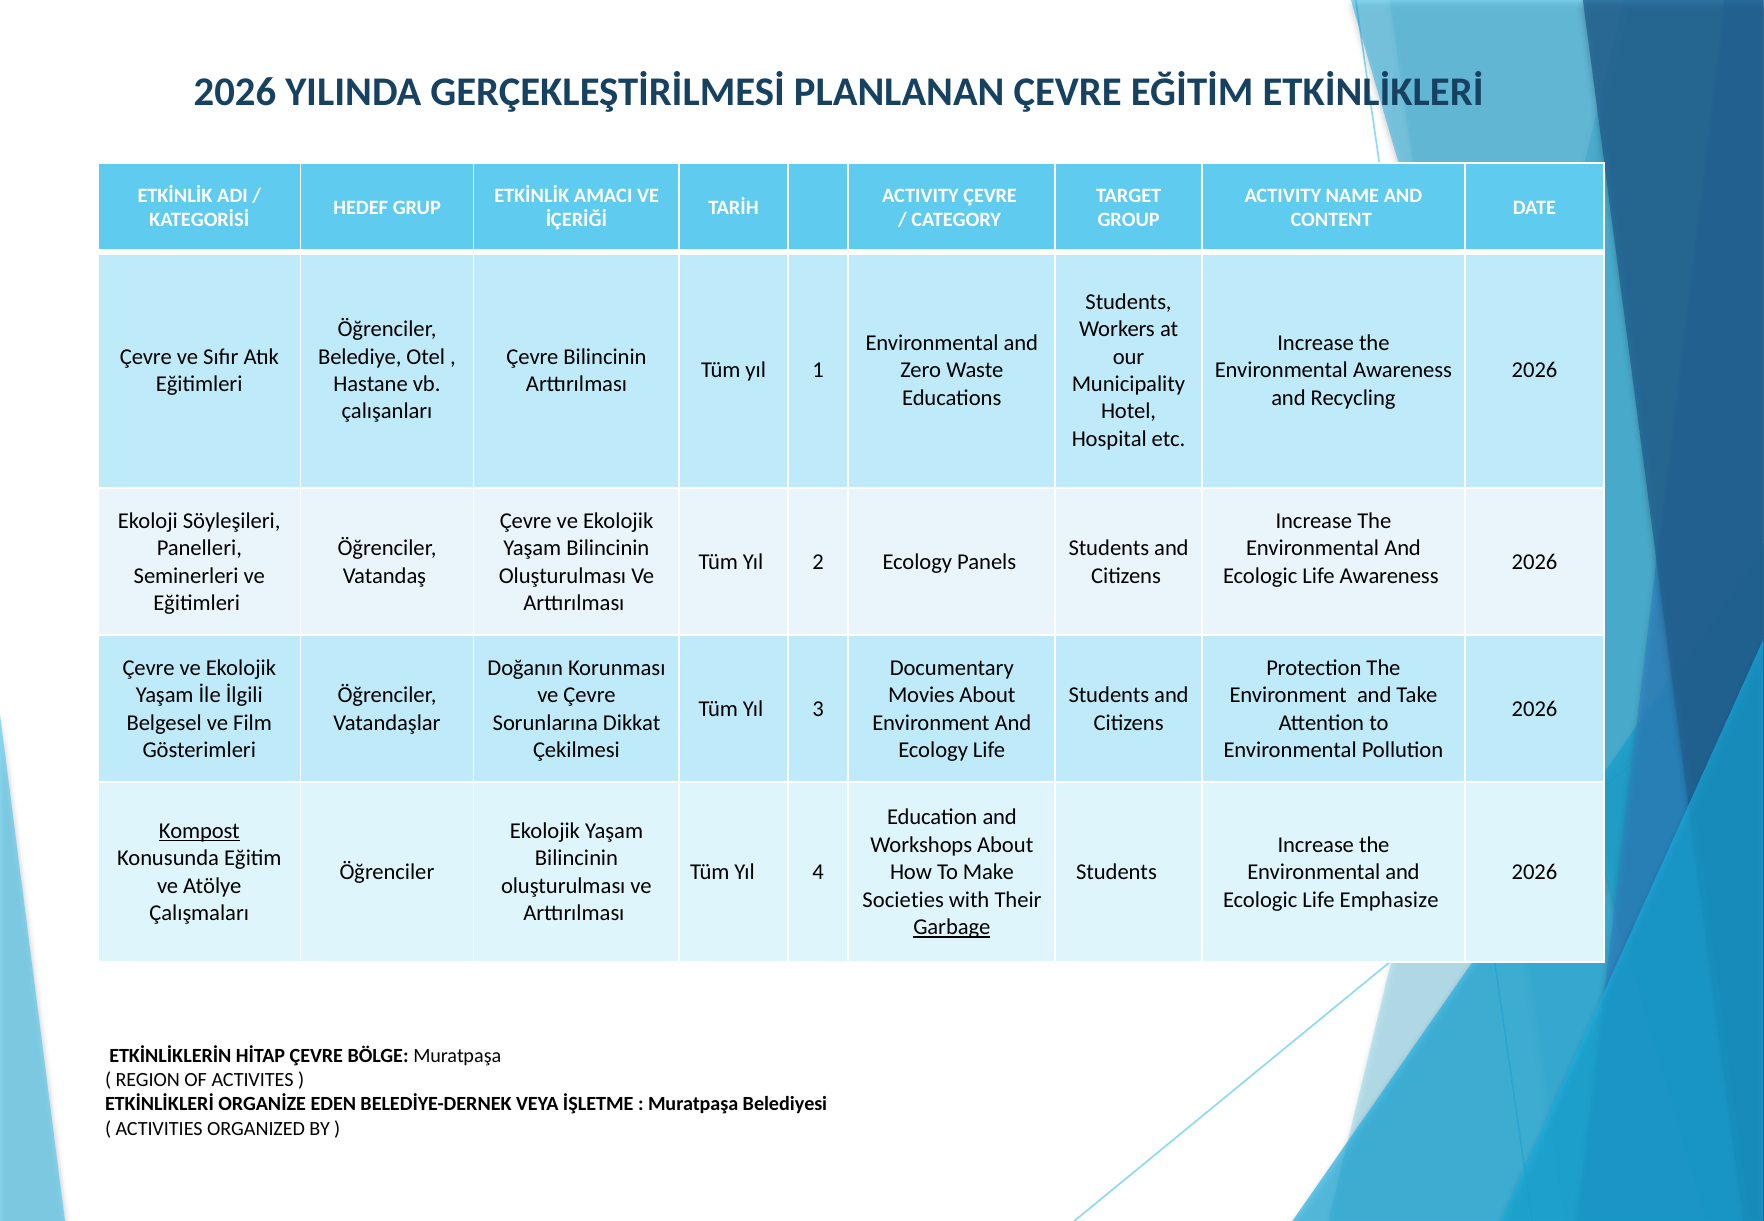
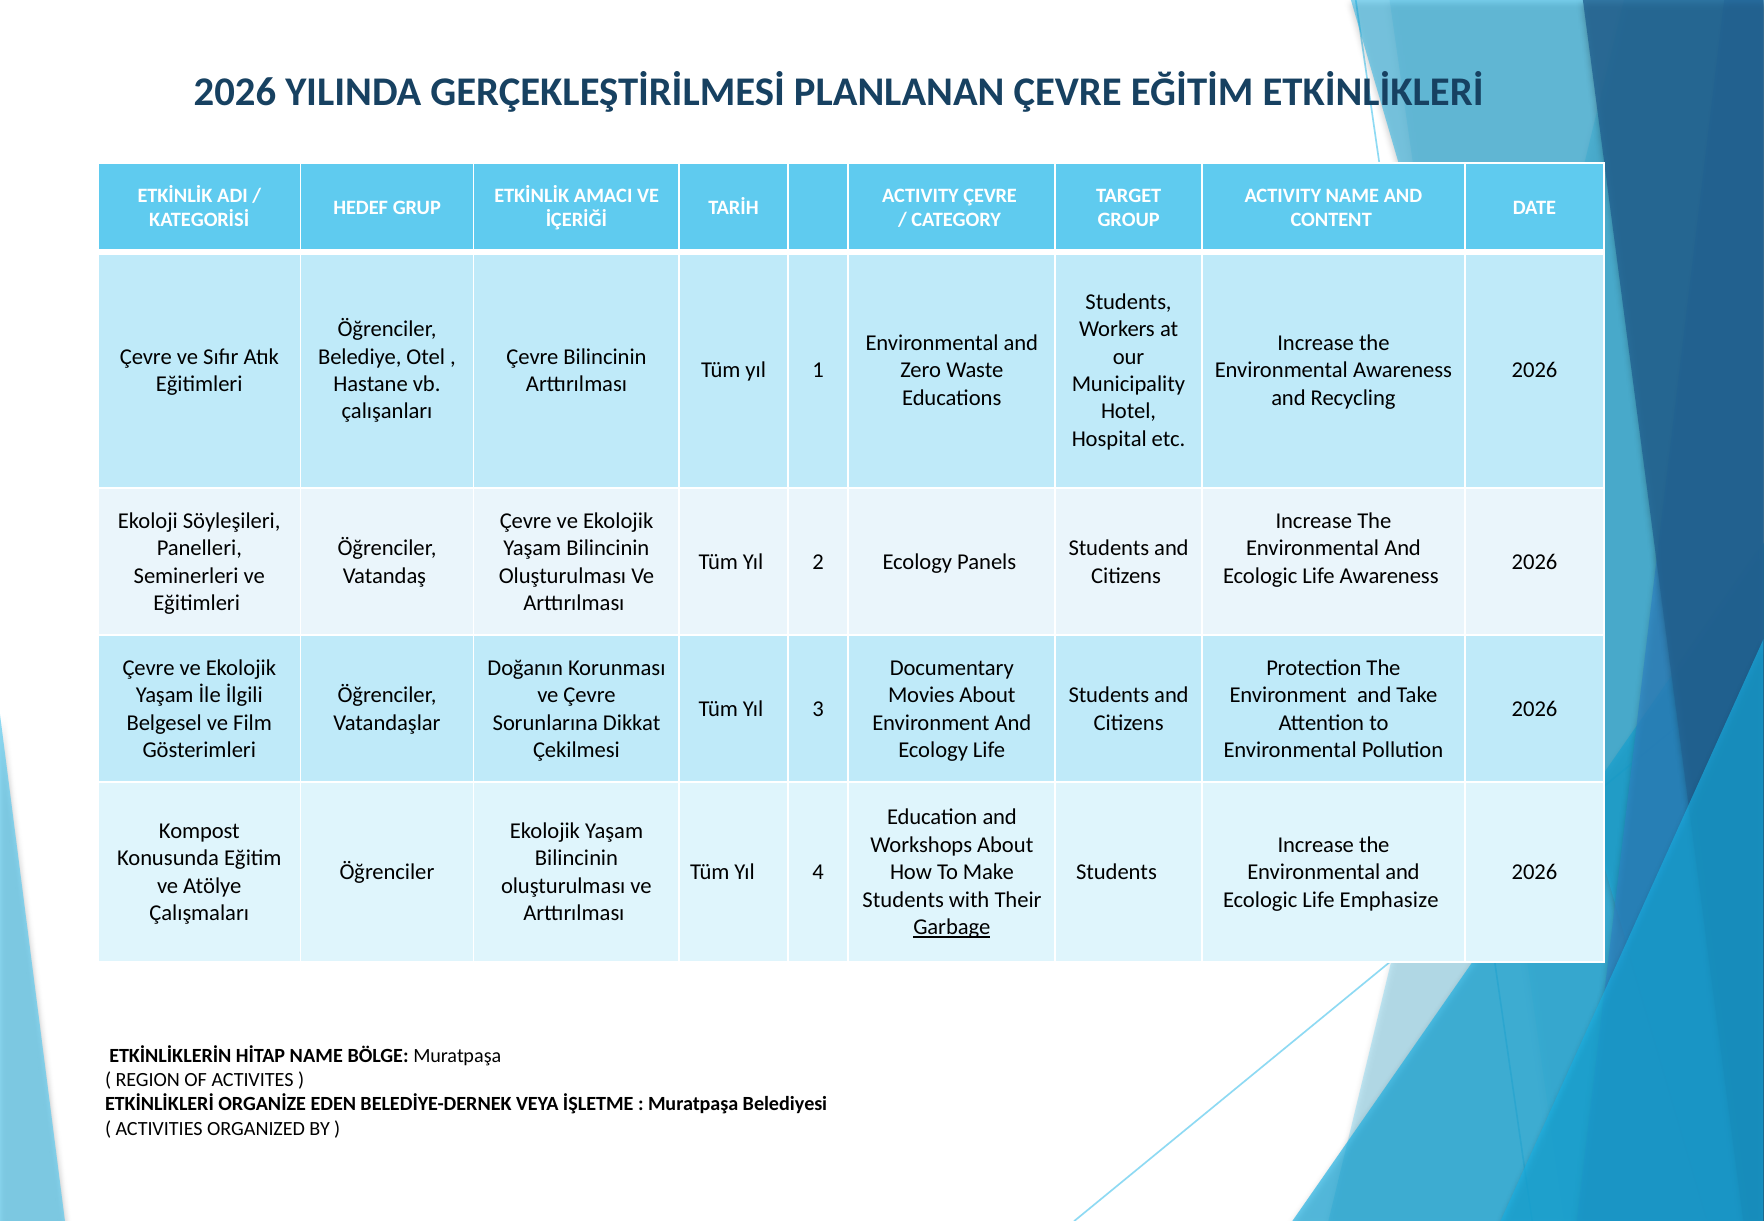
Kompost underline: present -> none
Societies at (903, 900): Societies -> Students
HİTAP ÇEVRE: ÇEVRE -> NAME
